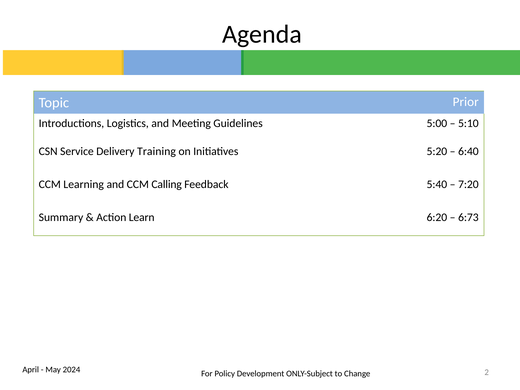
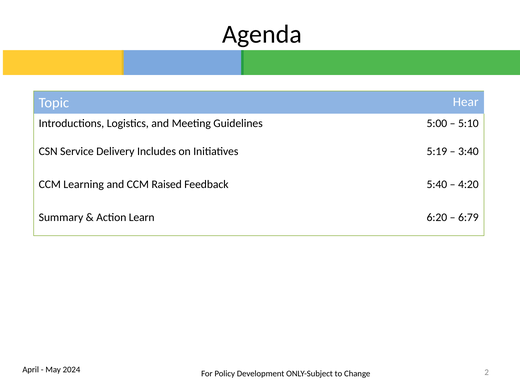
Prior: Prior -> Hear
Training: Training -> Includes
5:20: 5:20 -> 5:19
6:40: 6:40 -> 3:40
Calling: Calling -> Raised
7:20: 7:20 -> 4:20
6:73: 6:73 -> 6:79
